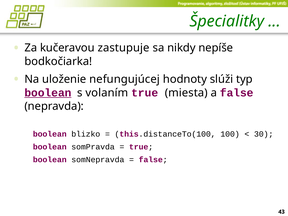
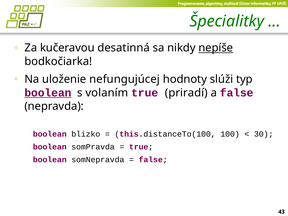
zastupuje: zastupuje -> desatinná
nepíše underline: none -> present
miesta: miesta -> priradí
